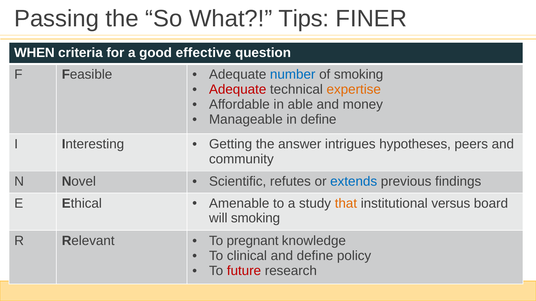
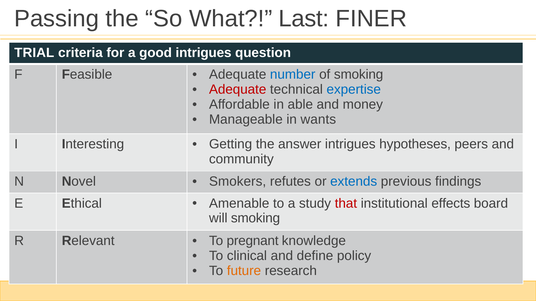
Tips: Tips -> Last
WHEN: WHEN -> TRIAL
good effective: effective -> intrigues
expertise colour: orange -> blue
in define: define -> wants
Scientific: Scientific -> Smokers
that colour: orange -> red
versus: versus -> effects
future colour: red -> orange
